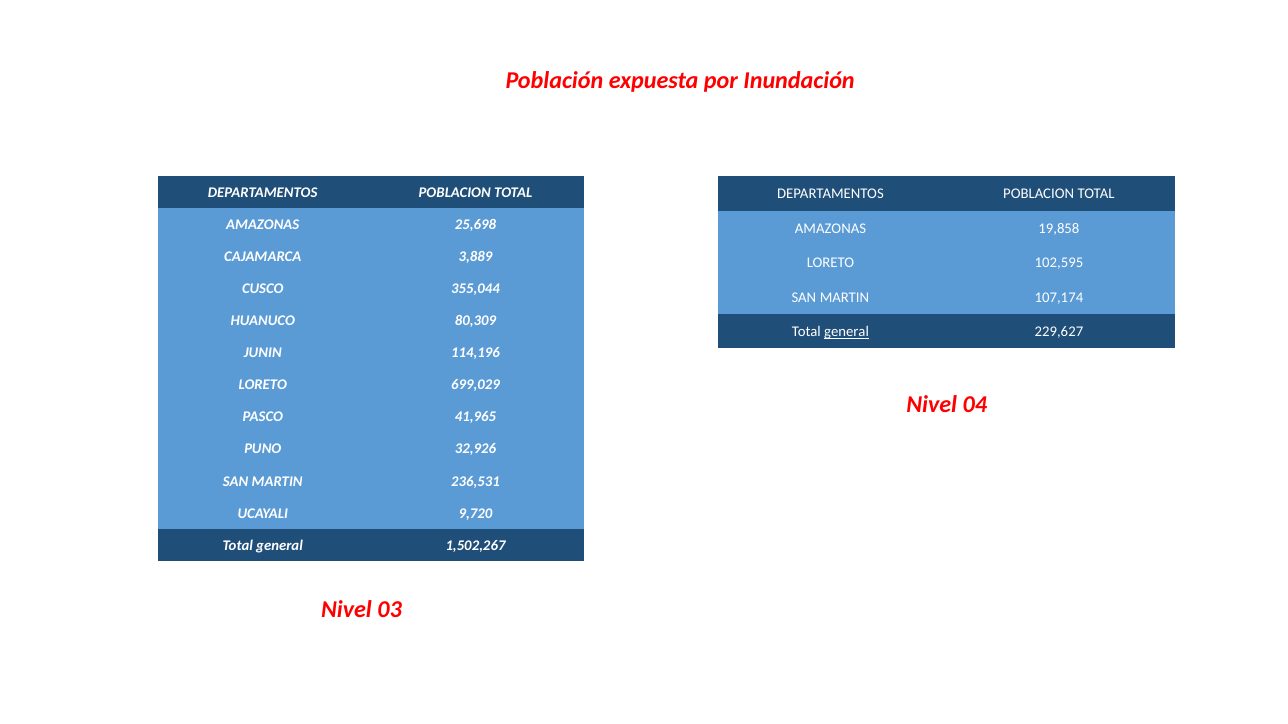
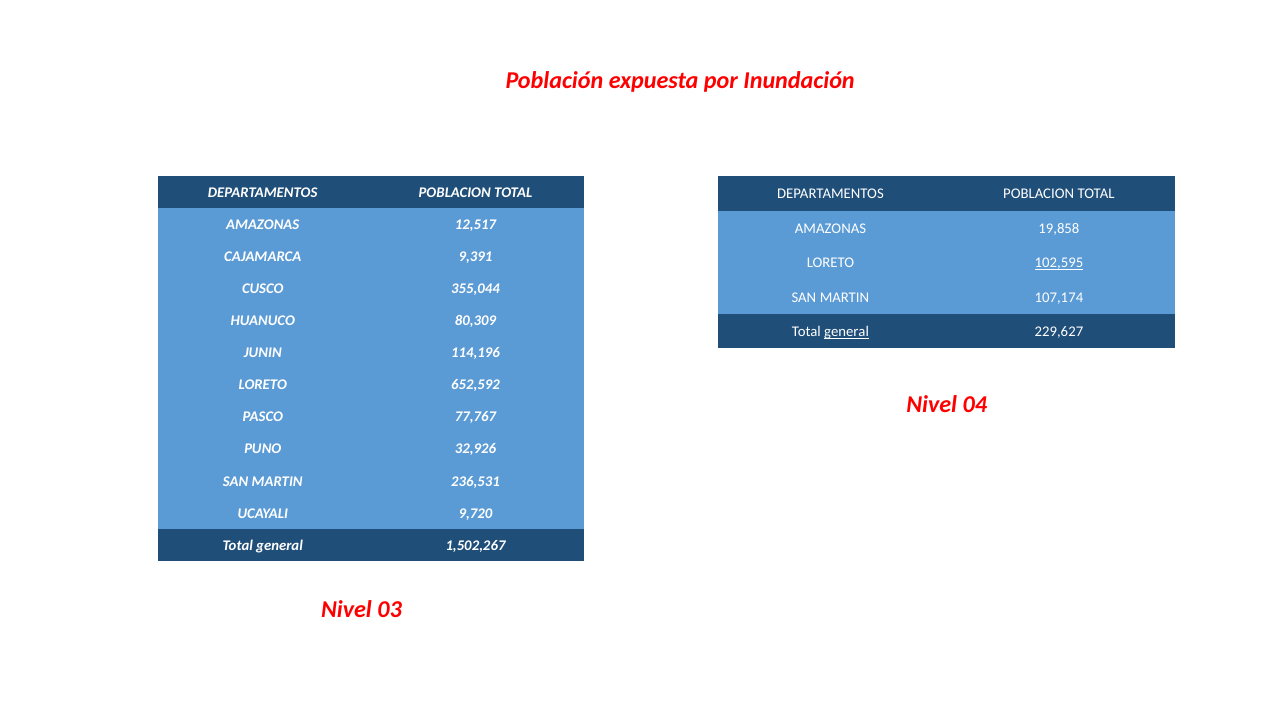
25,698: 25,698 -> 12,517
3,889: 3,889 -> 9,391
102,595 underline: none -> present
699,029: 699,029 -> 652,592
41,965: 41,965 -> 77,767
